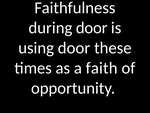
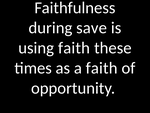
during door: door -> save
using door: door -> faith
